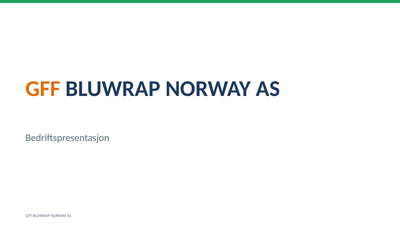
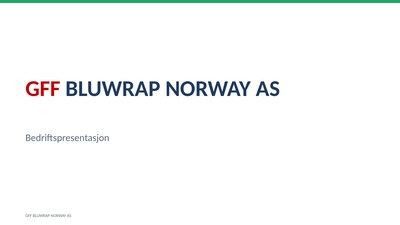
GFF at (43, 89) colour: orange -> red
